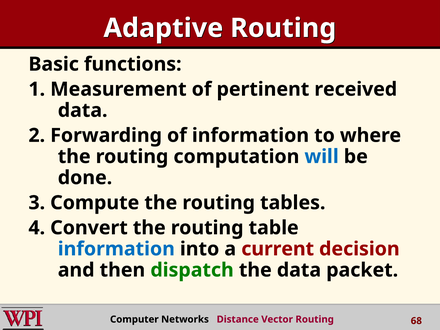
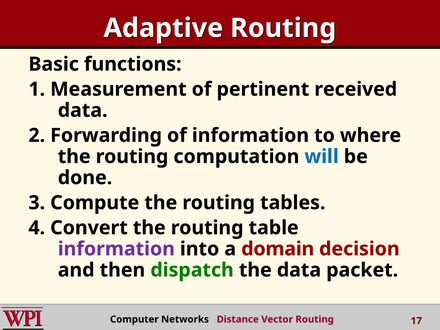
information at (116, 249) colour: blue -> purple
current: current -> domain
68: 68 -> 17
